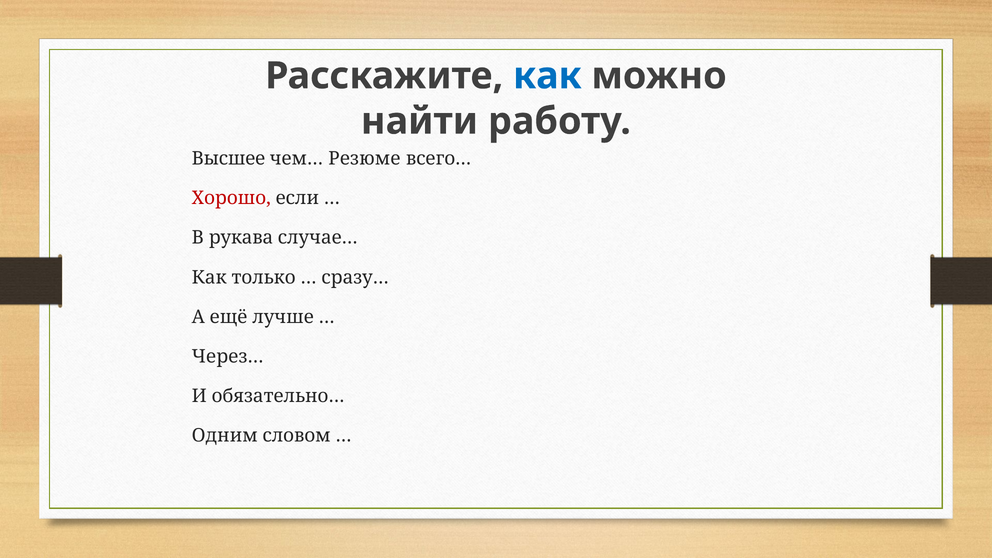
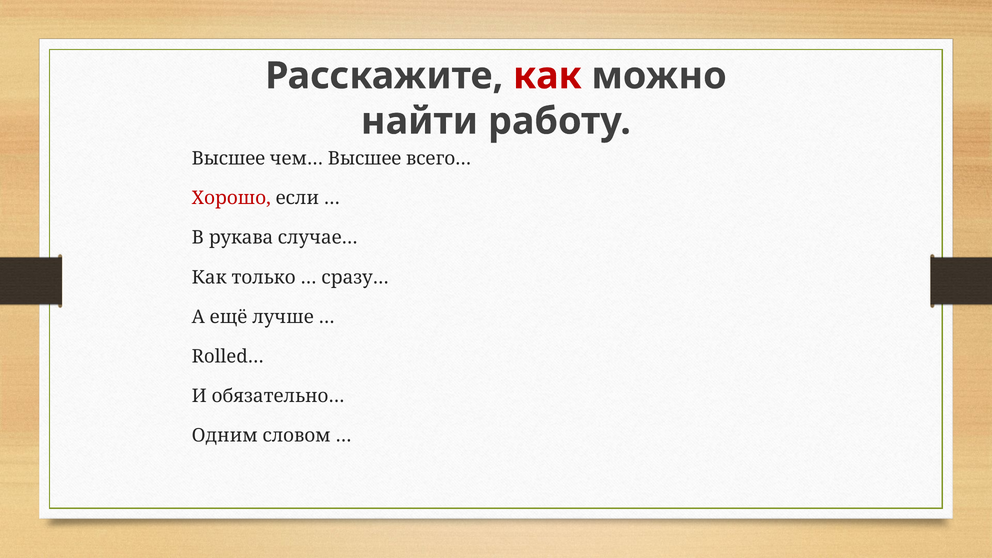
как at (547, 76) colour: blue -> red
чем… Резюме: Резюме -> Высшее
Через…: Через… -> Rolled…
